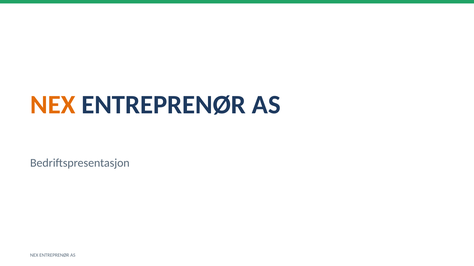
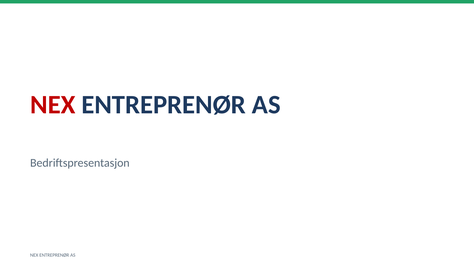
NEX at (53, 105) colour: orange -> red
